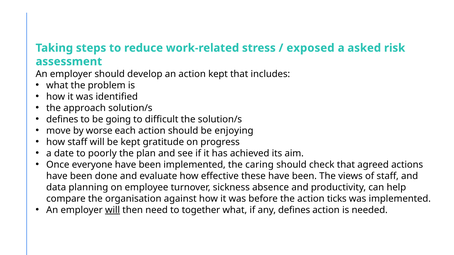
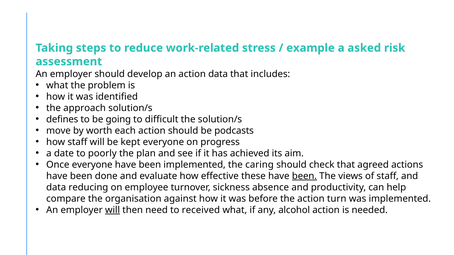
exposed: exposed -> example
action kept: kept -> data
worse: worse -> worth
enjoying: enjoying -> podcasts
kept gratitude: gratitude -> everyone
been at (304, 176) underline: none -> present
planning: planning -> reducing
ticks: ticks -> turn
together: together -> received
any defines: defines -> alcohol
